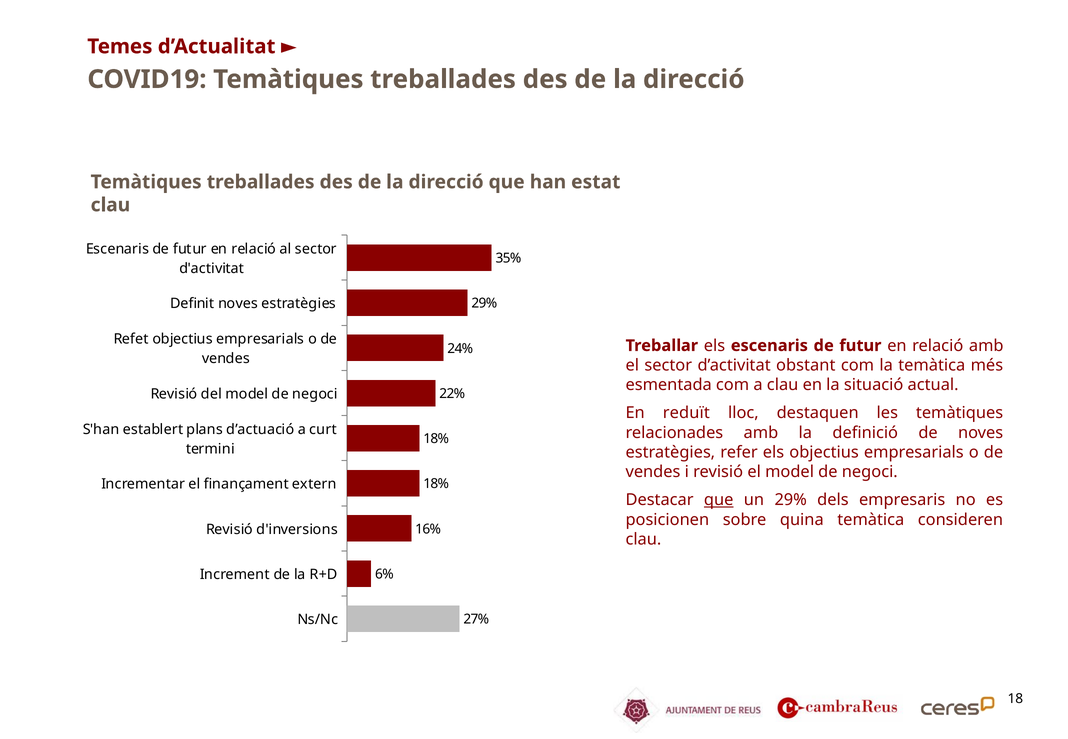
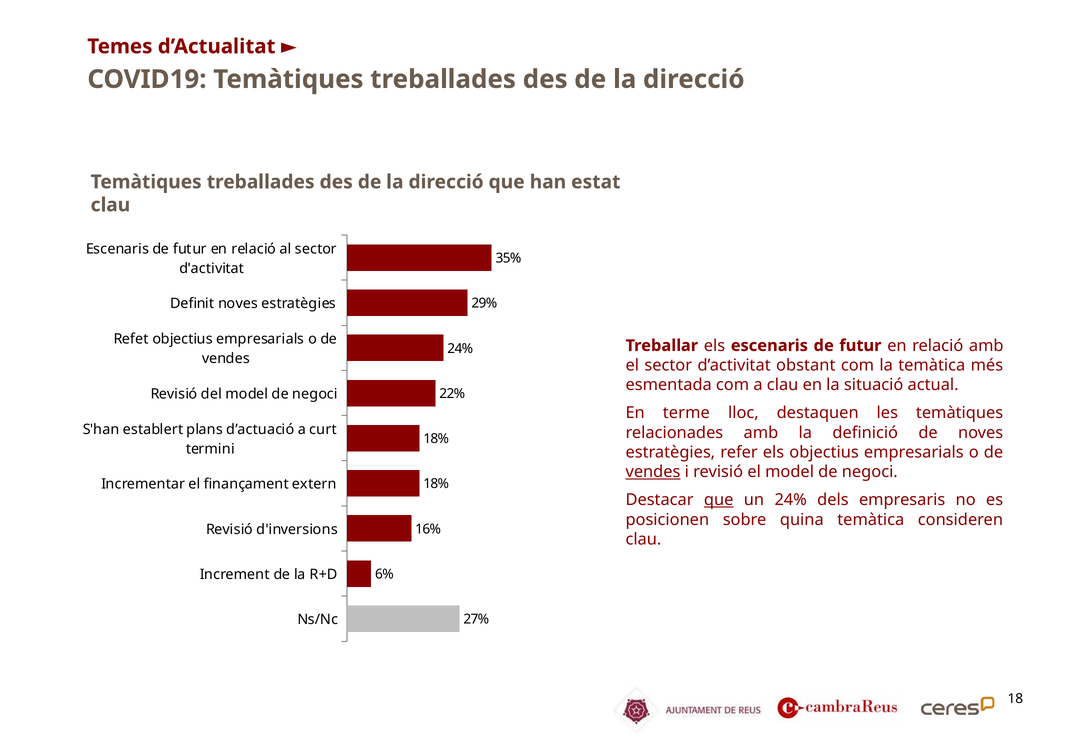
reduït: reduït -> terme
vendes at (653, 472) underline: none -> present
un 29%: 29% -> 24%
